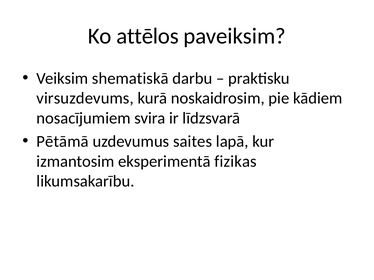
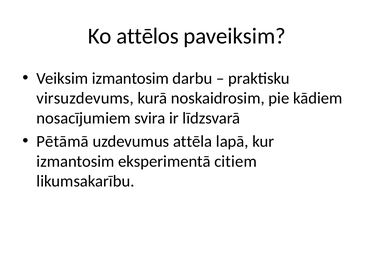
Veiksim shematiskā: shematiskā -> izmantosim
saites: saites -> attēla
fizikas: fizikas -> citiem
